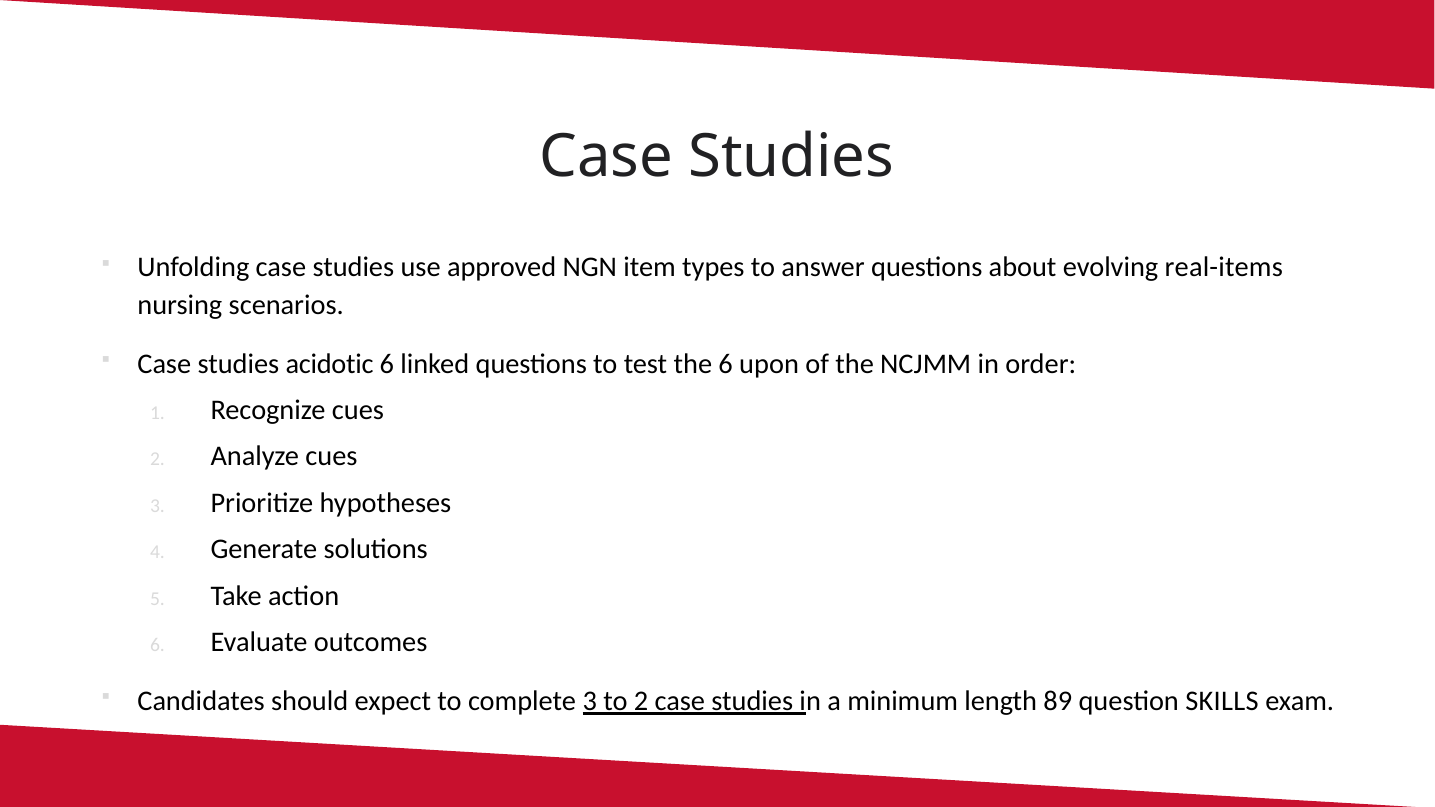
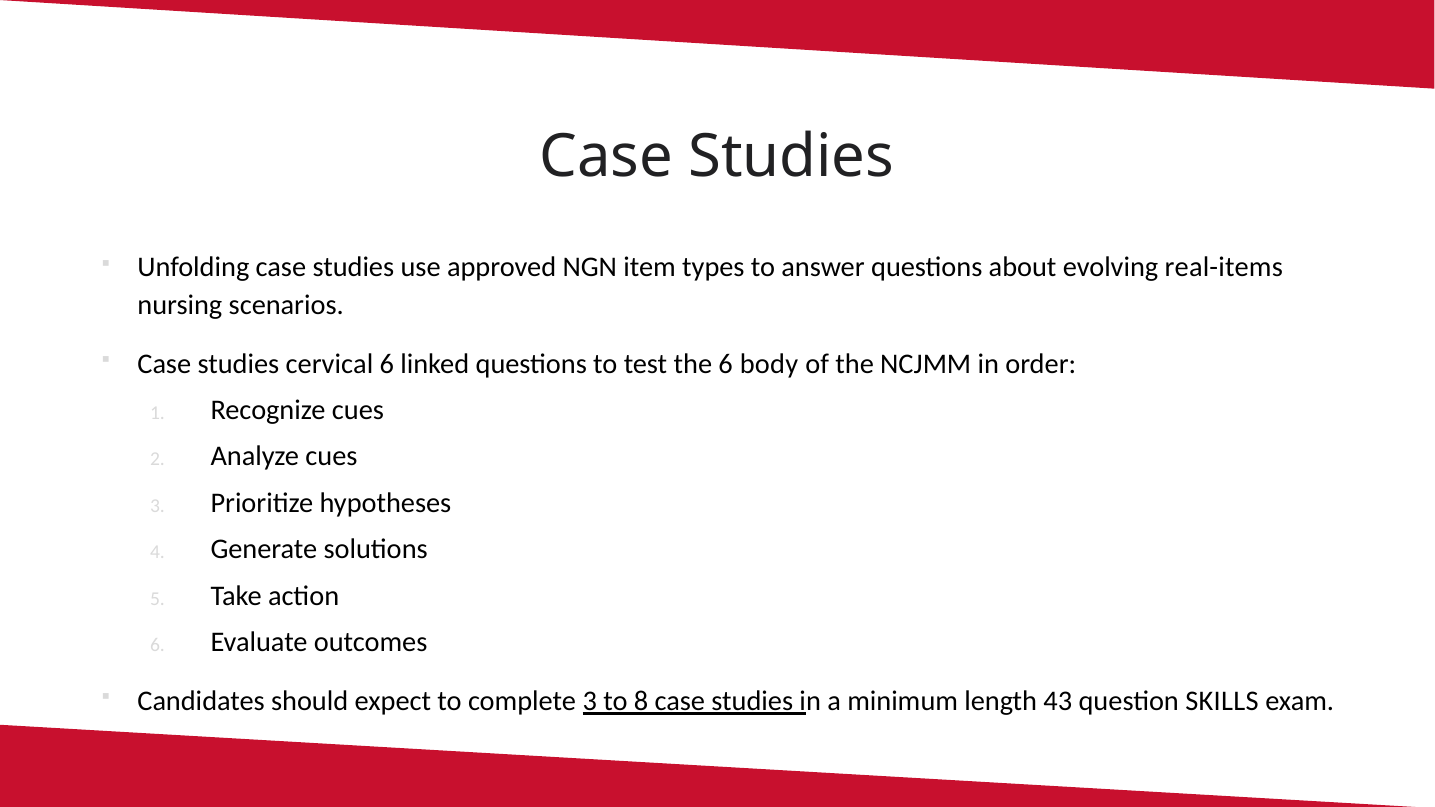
acidotic: acidotic -> cervical
upon: upon -> body
to 2: 2 -> 8
89: 89 -> 43
